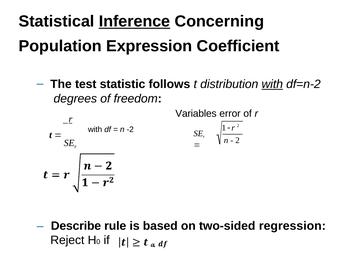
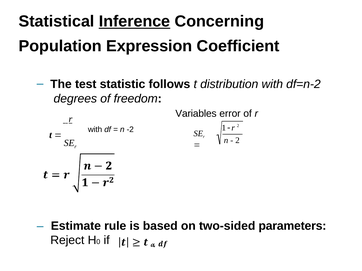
with at (272, 84) underline: present -> none
Describe: Describe -> Estimate
regression: regression -> parameters
